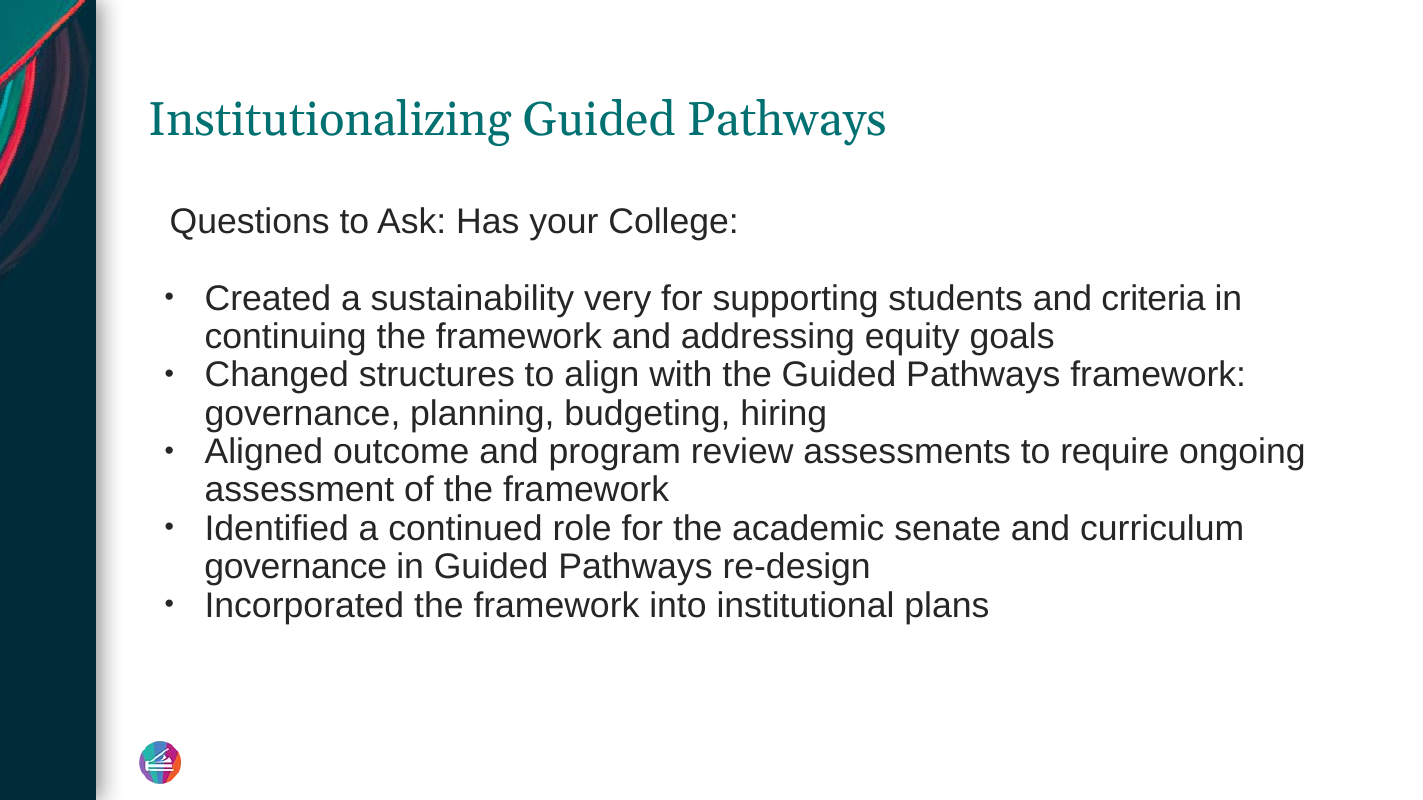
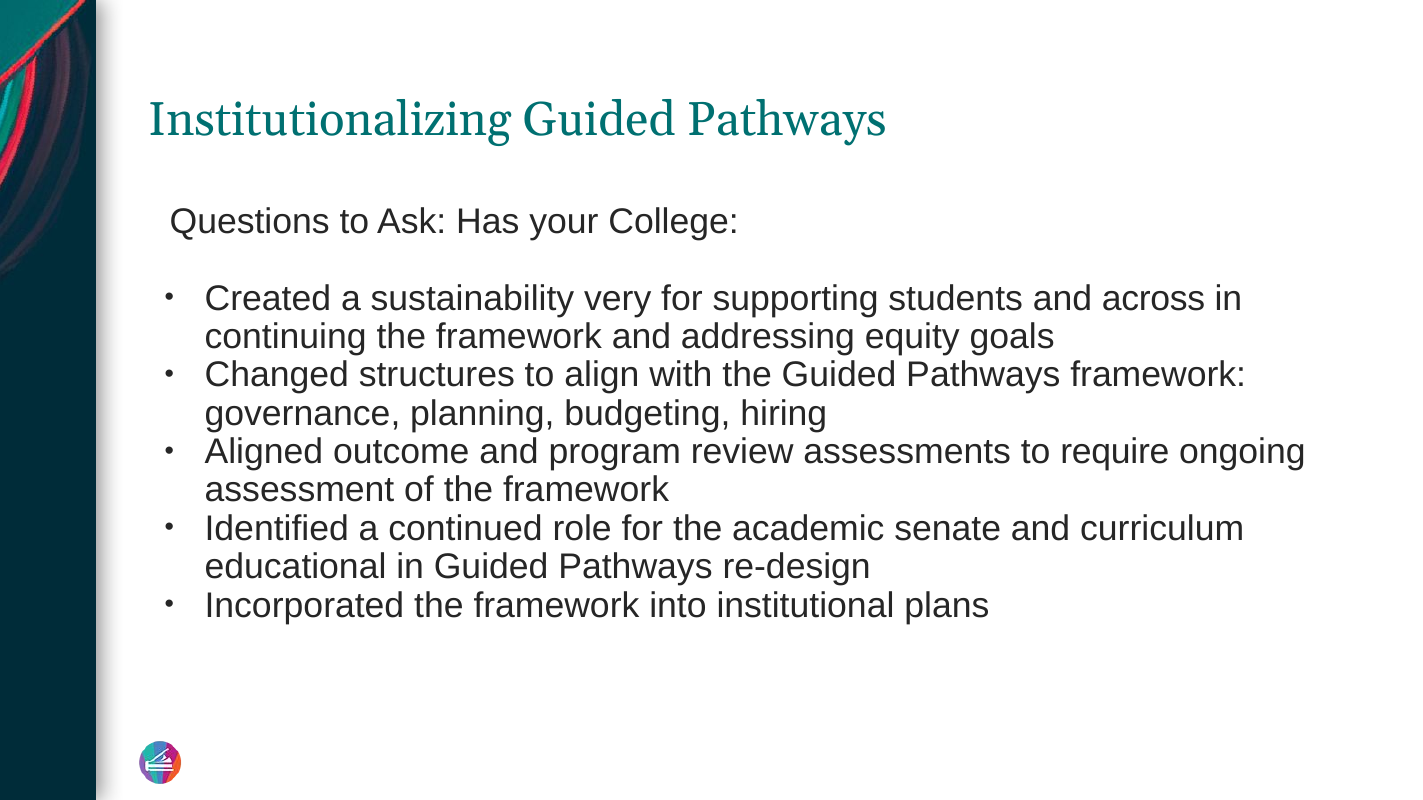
criteria: criteria -> across
governance at (296, 567): governance -> educational
